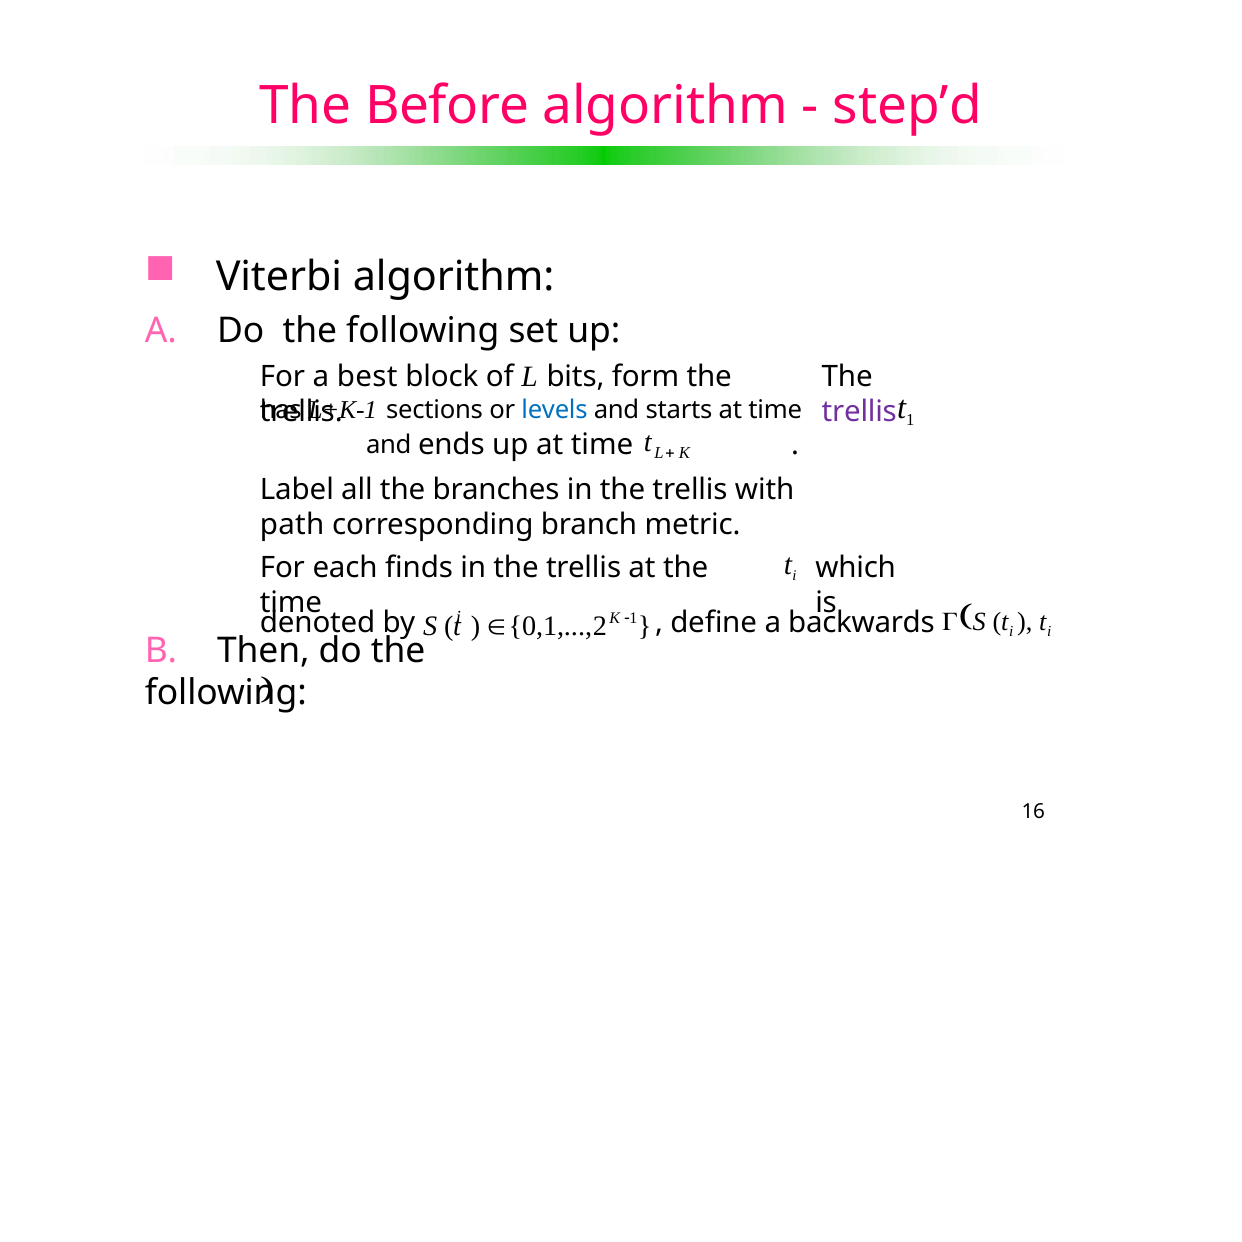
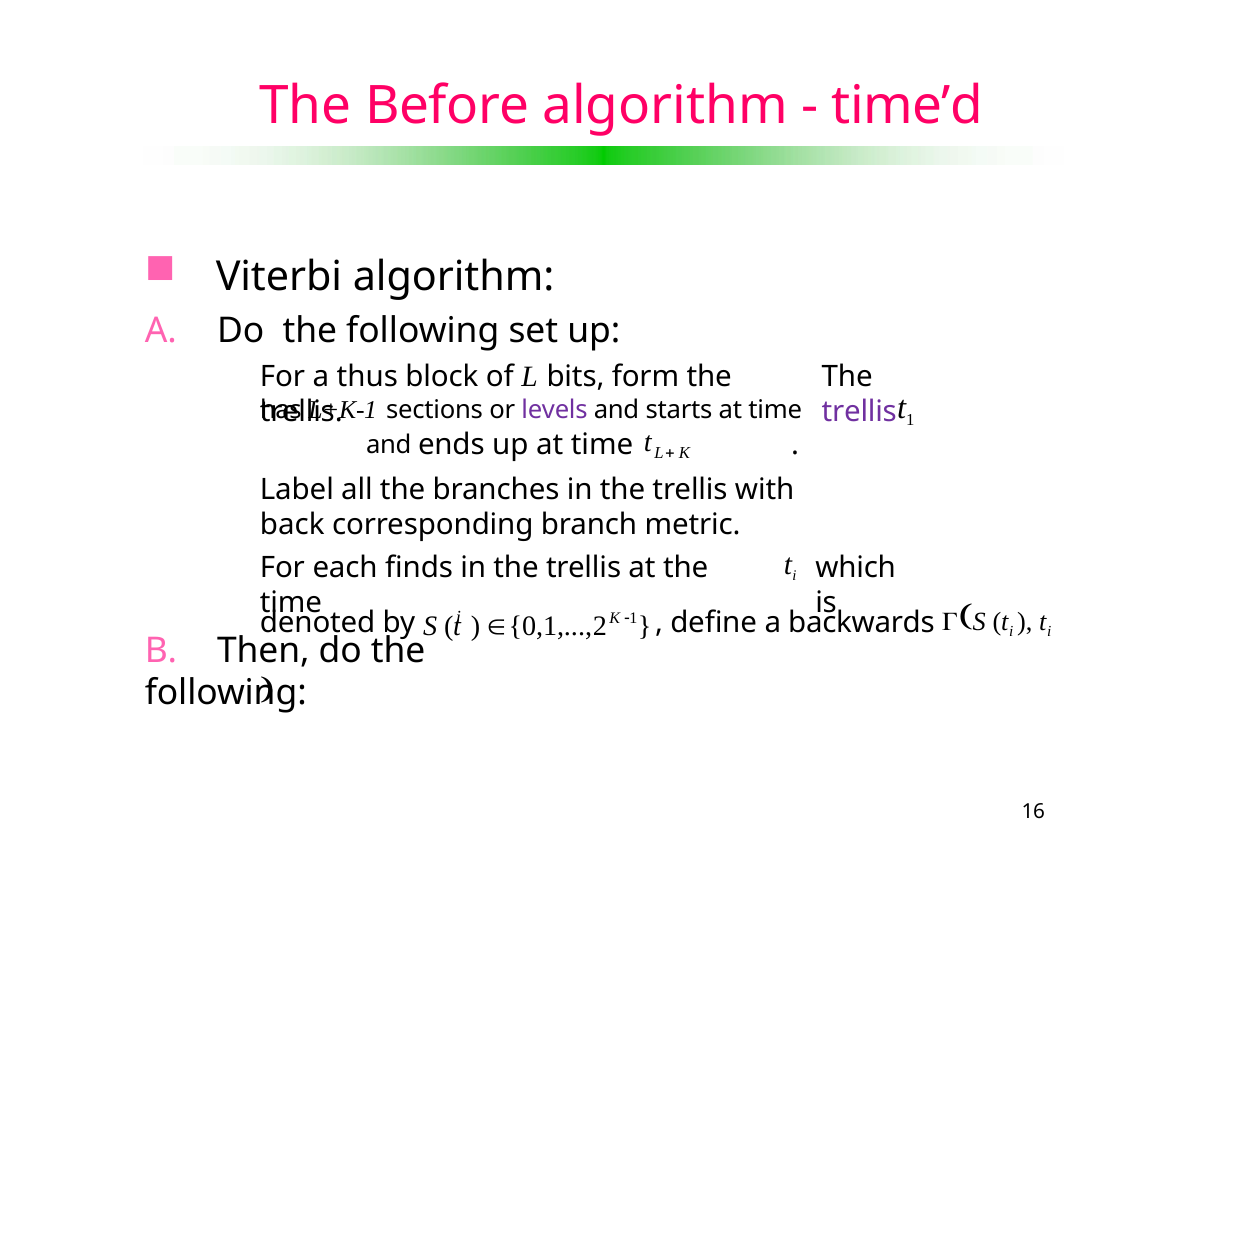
step’d: step’d -> time’d
best: best -> thus
levels colour: blue -> purple
path: path -> back
